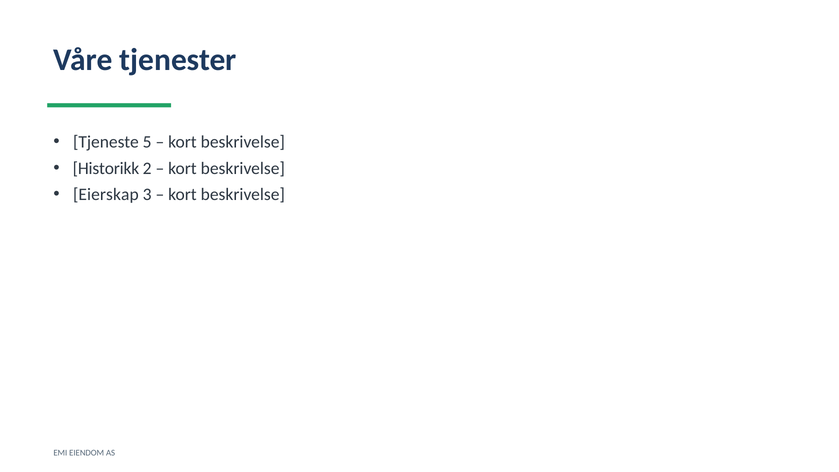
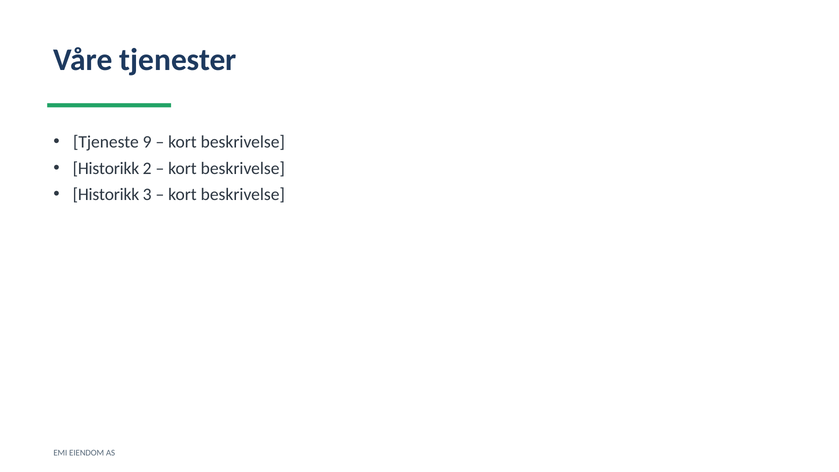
5: 5 -> 9
Eierskap at (106, 195): Eierskap -> Historikk
